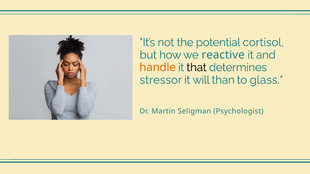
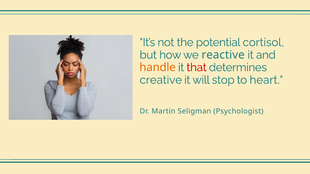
that colour: black -> red
stressor: stressor -> creative
than: than -> stop
glass: glass -> heart
